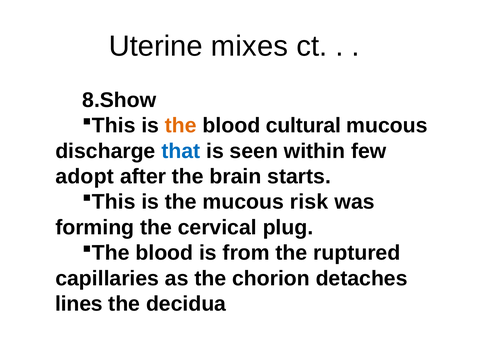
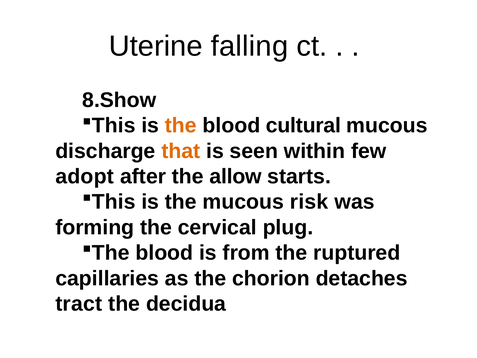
mixes: mixes -> falling
that colour: blue -> orange
brain: brain -> allow
lines: lines -> tract
